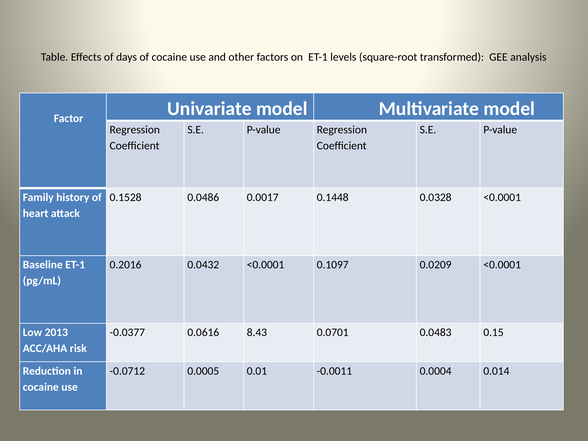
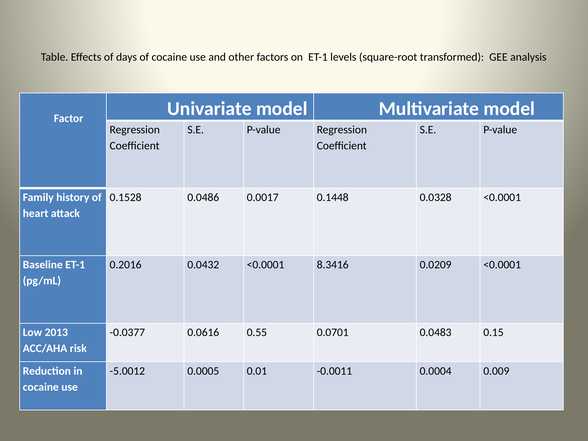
0.1097: 0.1097 -> 8.3416
8.43: 8.43 -> 0.55
-0.0712: -0.0712 -> -5.0012
0.014: 0.014 -> 0.009
